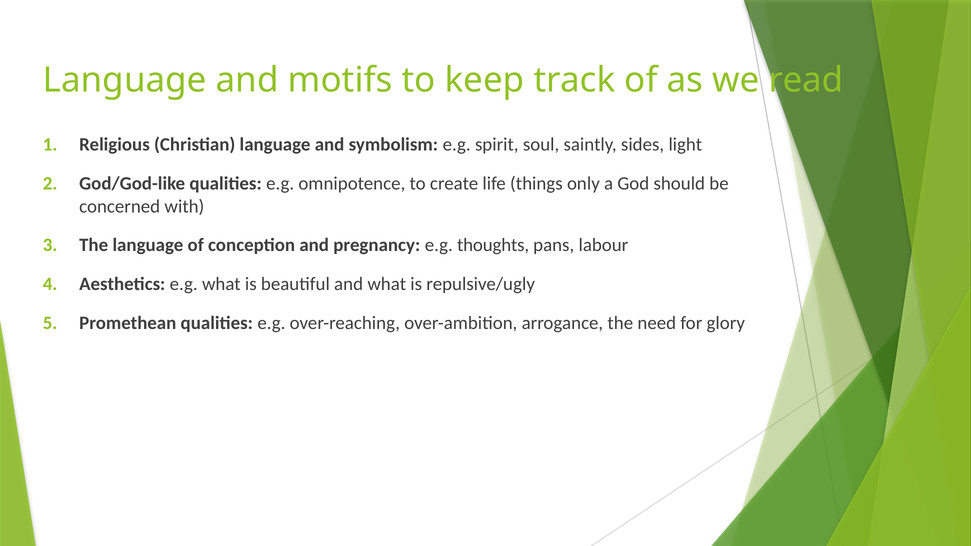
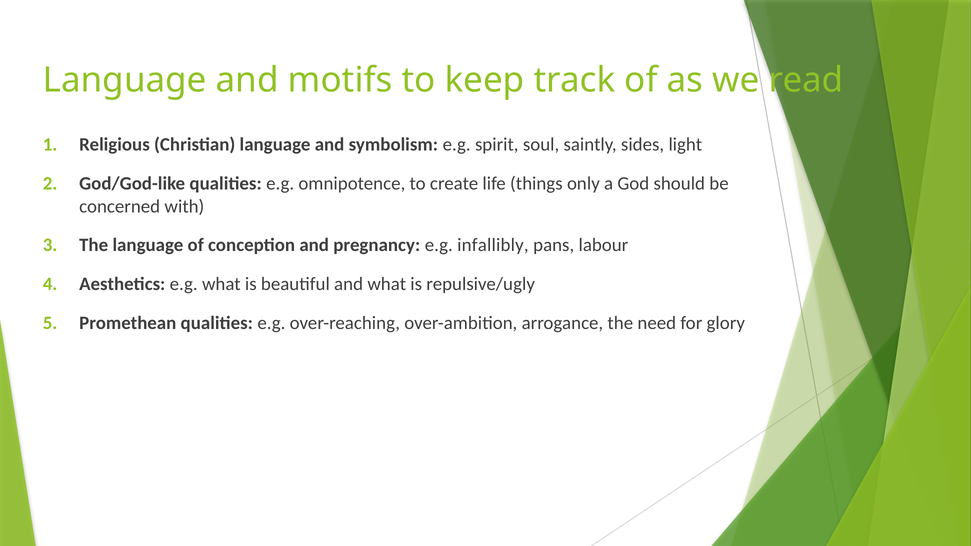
thoughts: thoughts -> infallibly
